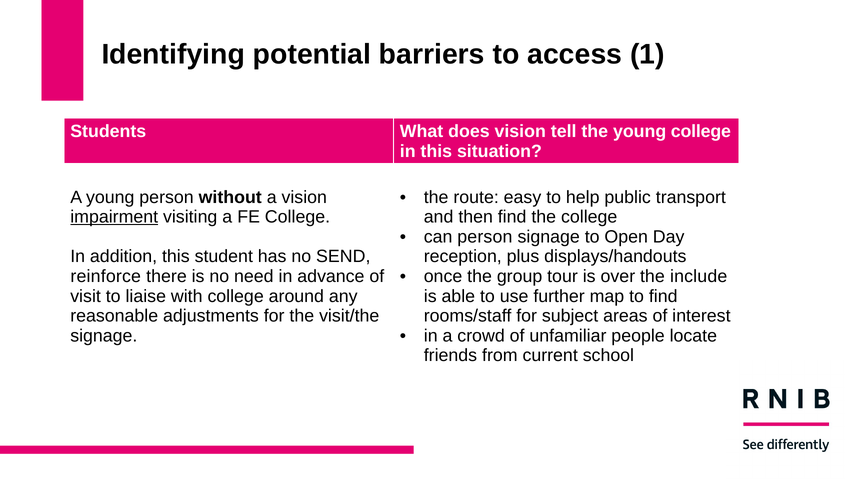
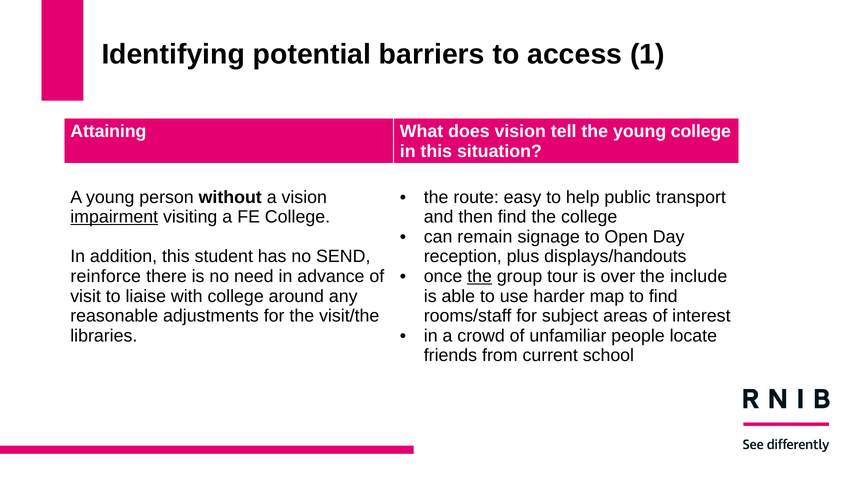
Students: Students -> Attaining
can person: person -> remain
the at (480, 277) underline: none -> present
further: further -> harder
signage at (104, 336): signage -> libraries
